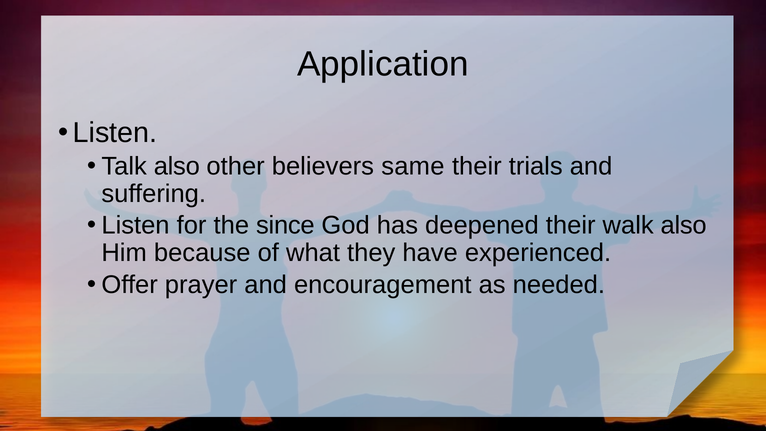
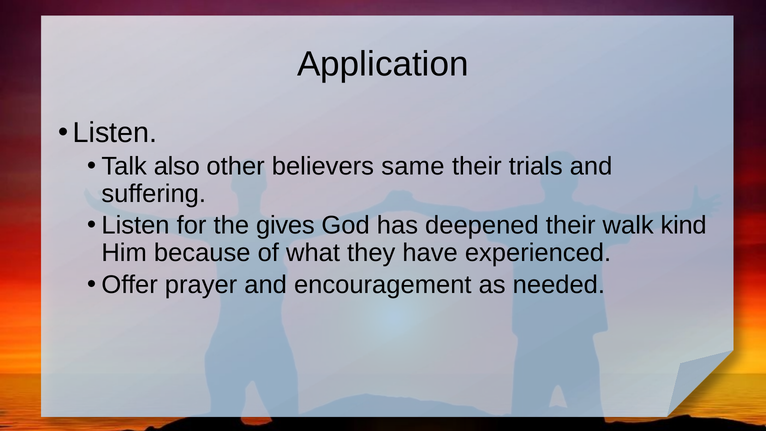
since: since -> gives
walk also: also -> kind
